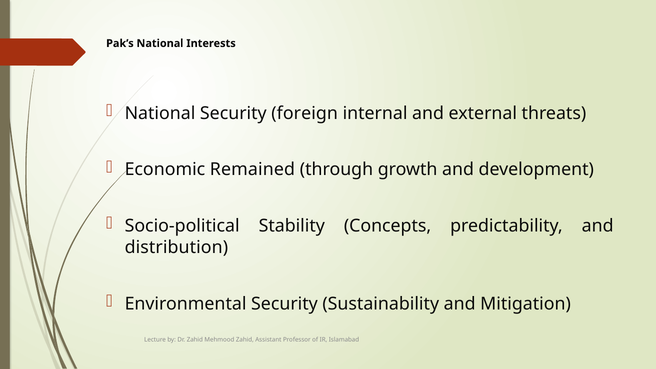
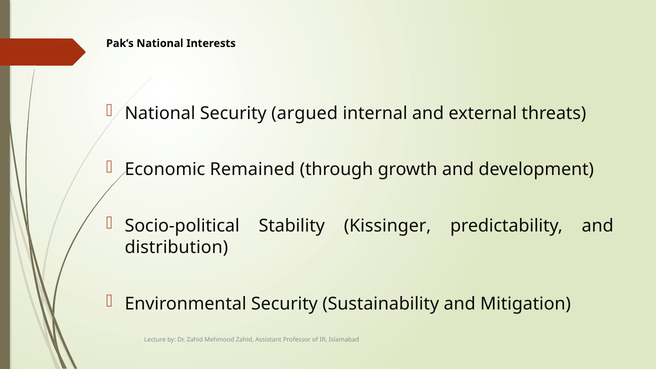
foreign: foreign -> argued
Concepts: Concepts -> Kissinger
